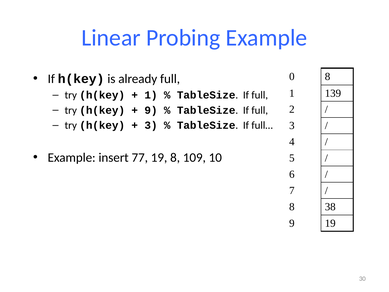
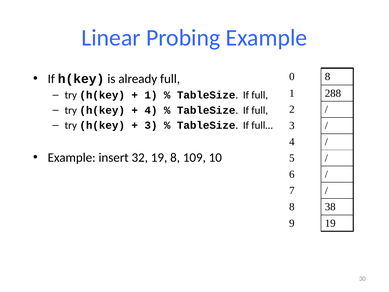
139: 139 -> 288
9 at (151, 110): 9 -> 4
77: 77 -> 32
